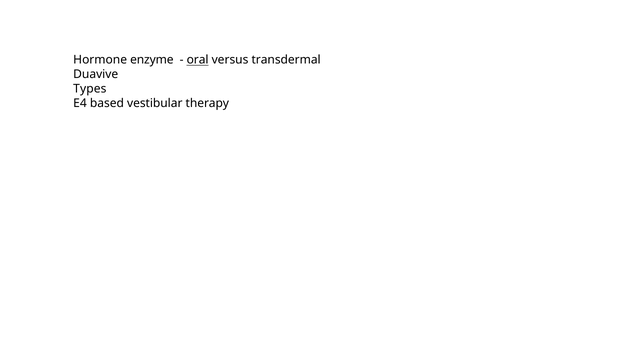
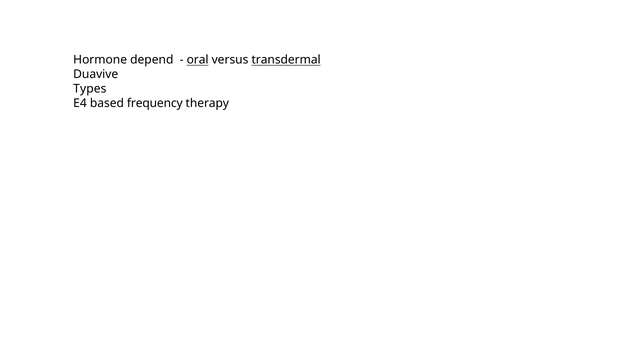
enzyme: enzyme -> depend
transdermal underline: none -> present
vestibular: vestibular -> frequency
